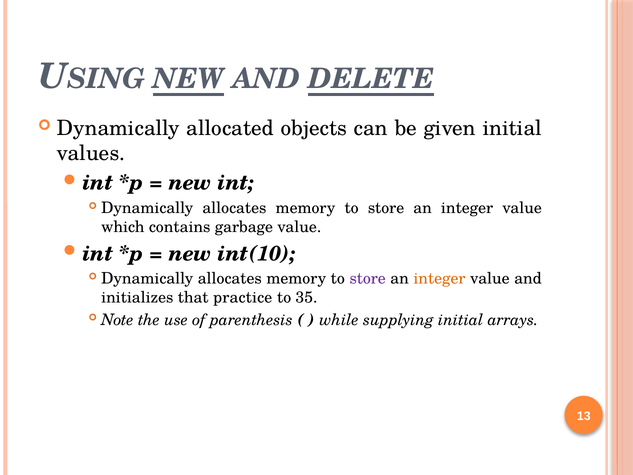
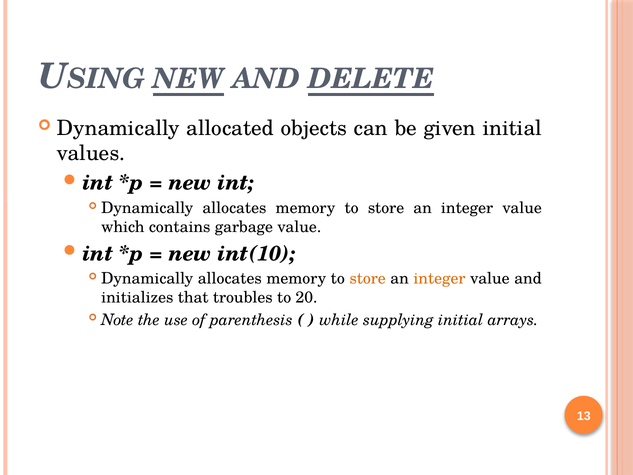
store at (368, 279) colour: purple -> orange
practice: practice -> troubles
35: 35 -> 20
